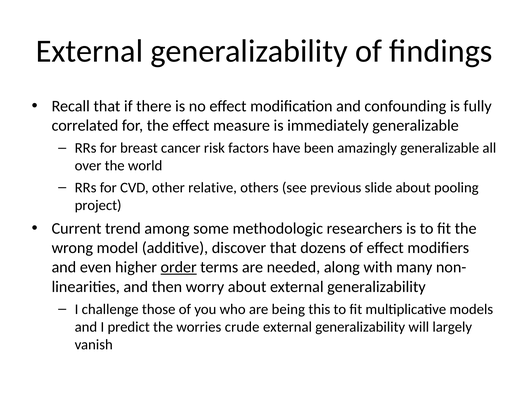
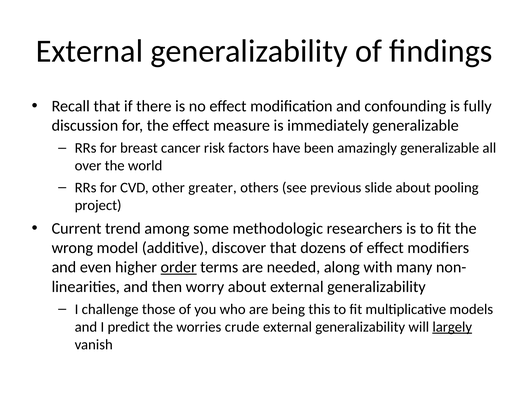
correlated: correlated -> discussion
relative: relative -> greater
largely underline: none -> present
